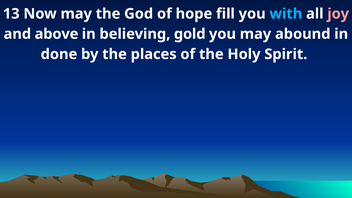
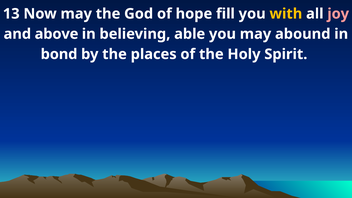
with colour: light blue -> yellow
gold: gold -> able
done: done -> bond
